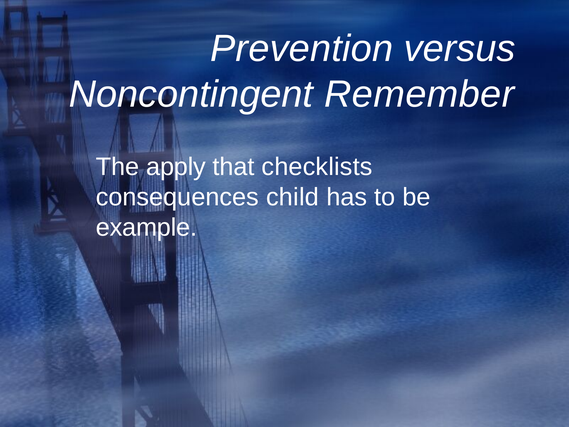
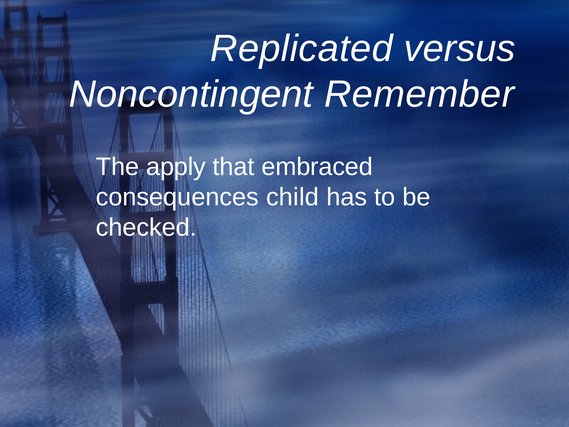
Prevention: Prevention -> Replicated
checklists: checklists -> embraced
example: example -> checked
